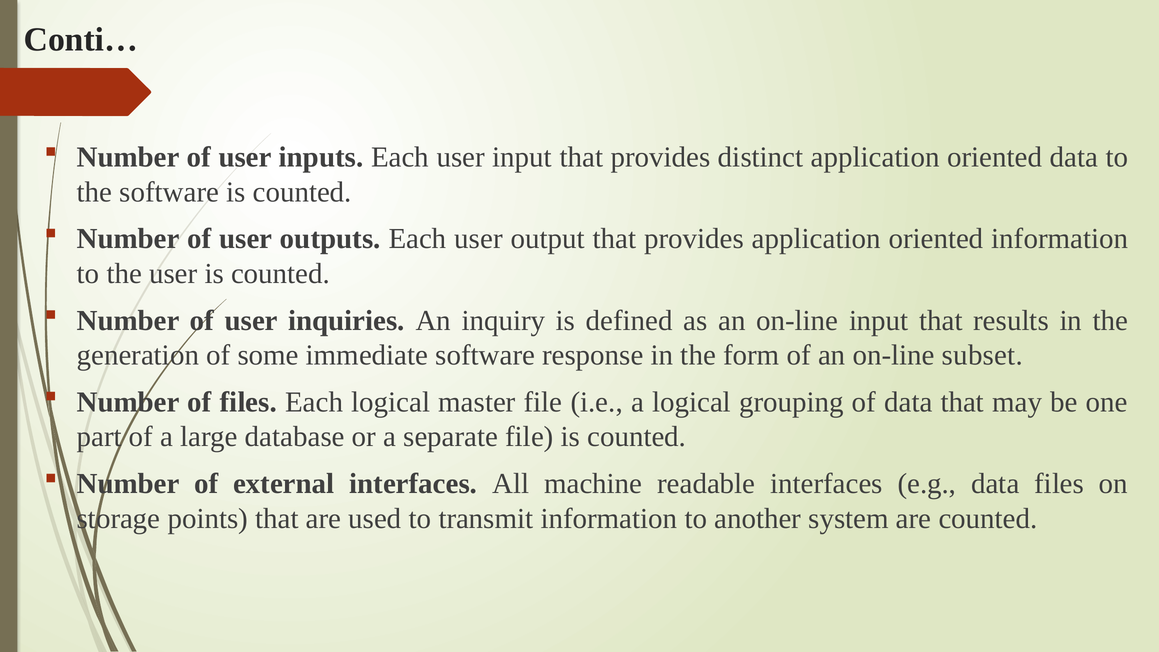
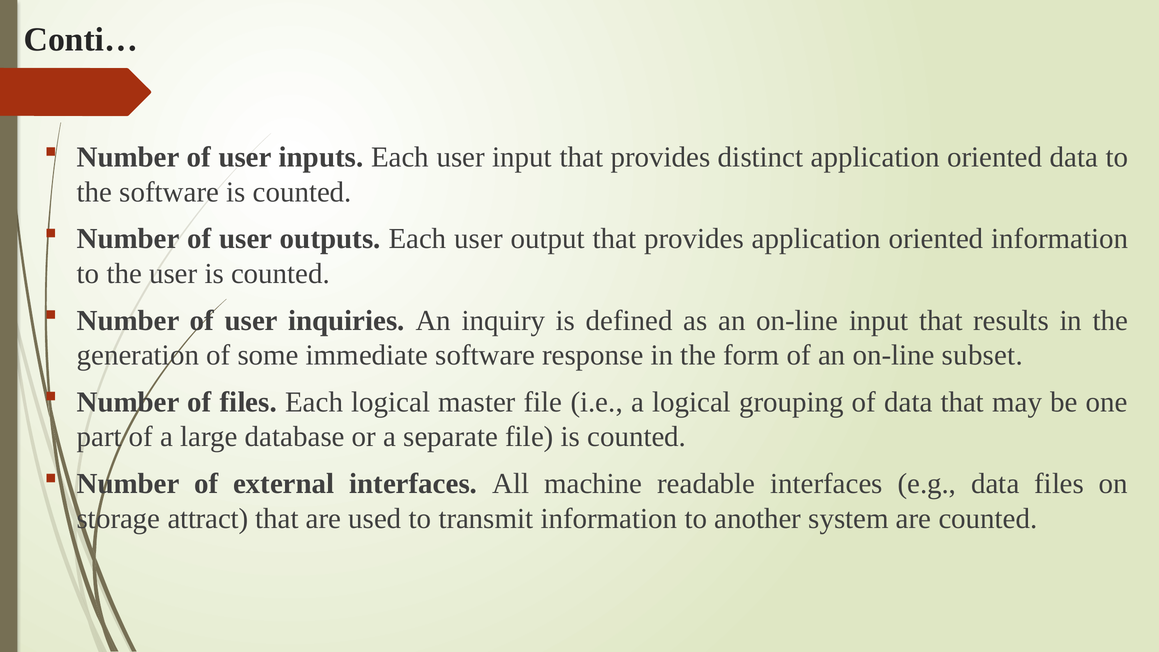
points: points -> attract
